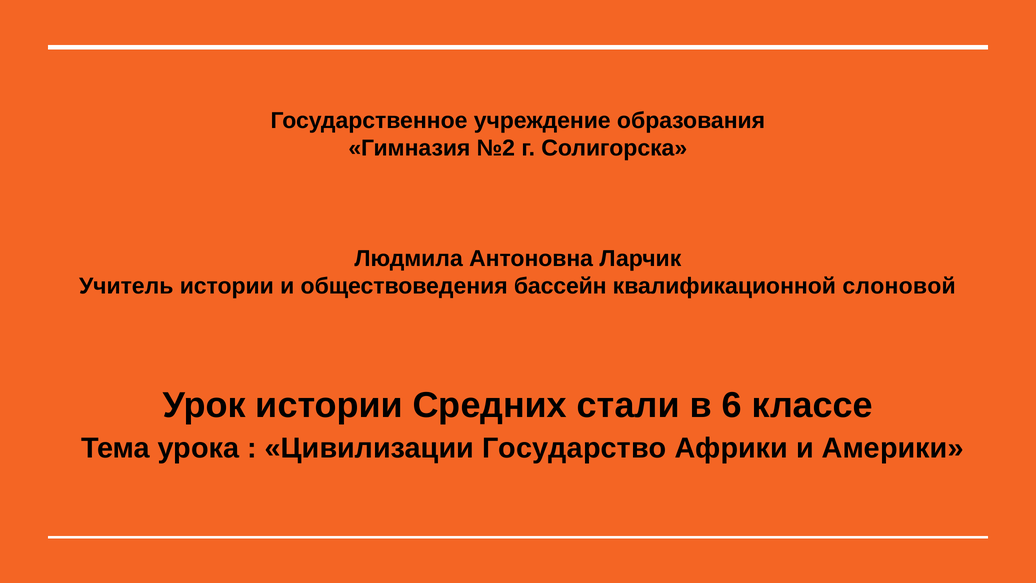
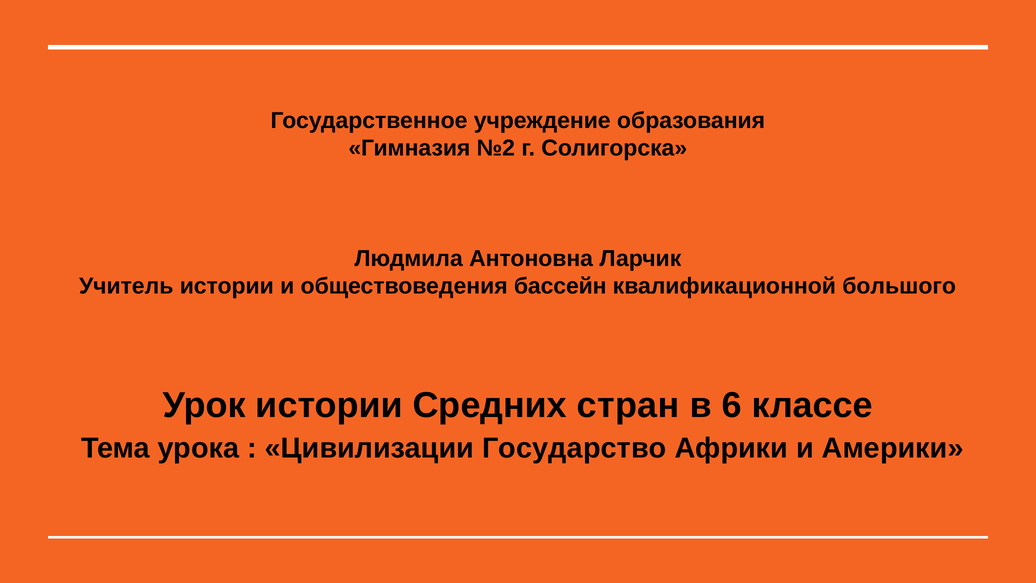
слоновой: слоновой -> большого
стали: стали -> стран
